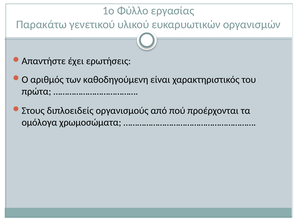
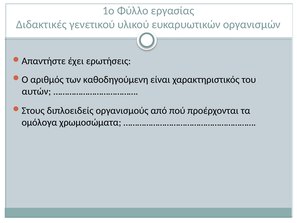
Παρακάτω: Παρακάτω -> Διδακτικές
πρώτα: πρώτα -> αυτών
